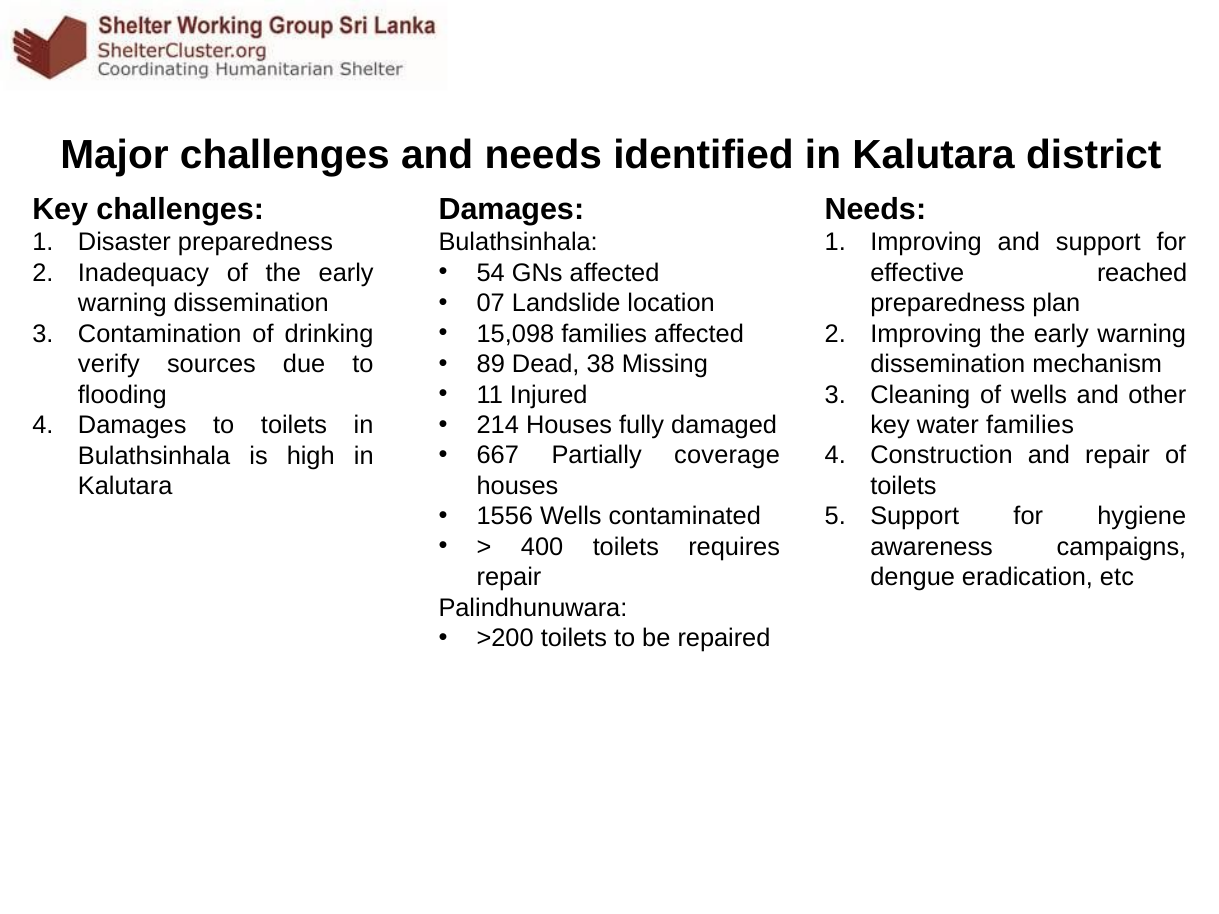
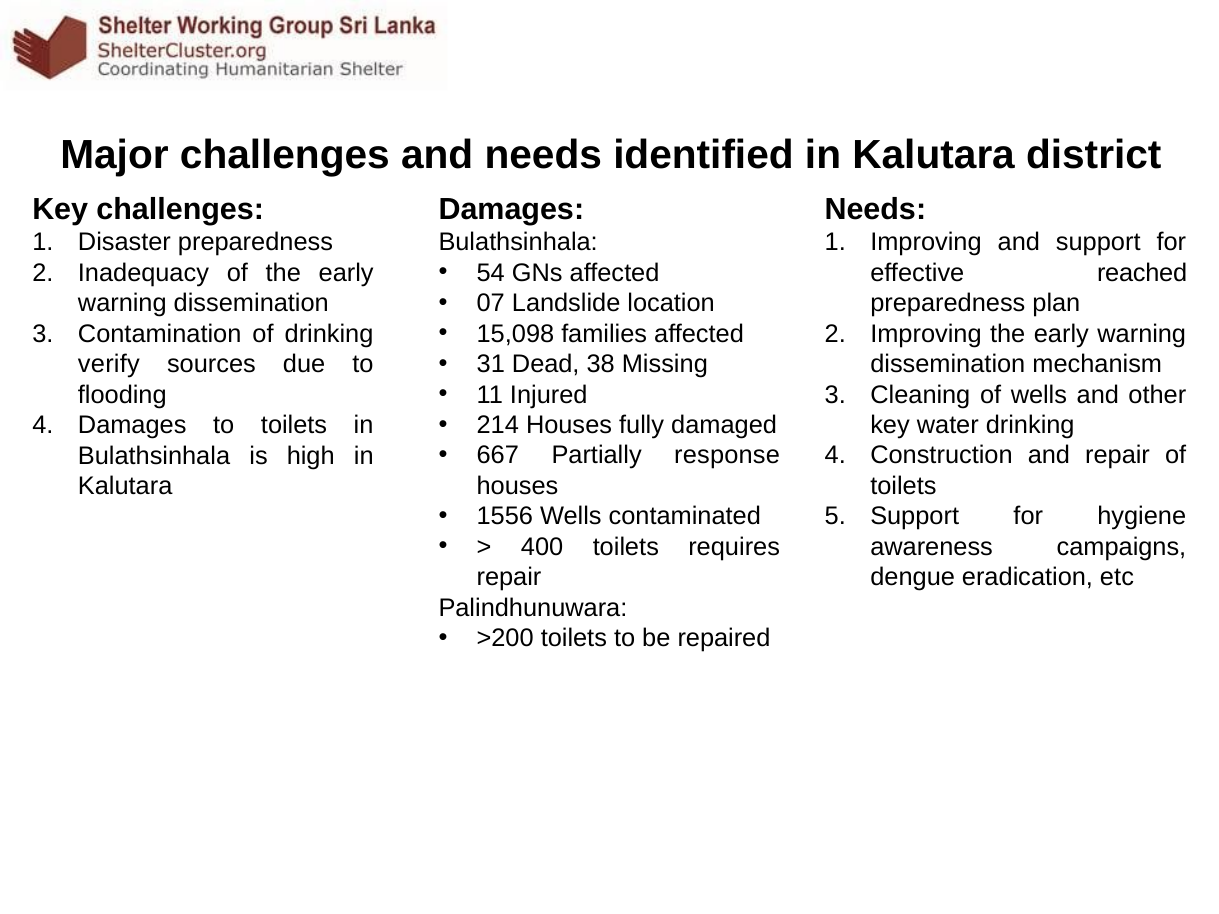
89: 89 -> 31
water families: families -> drinking
coverage: coverage -> response
